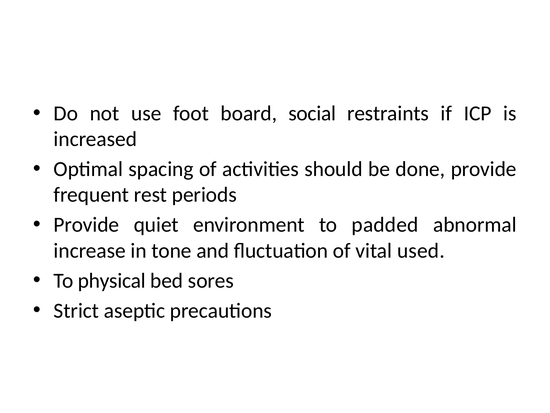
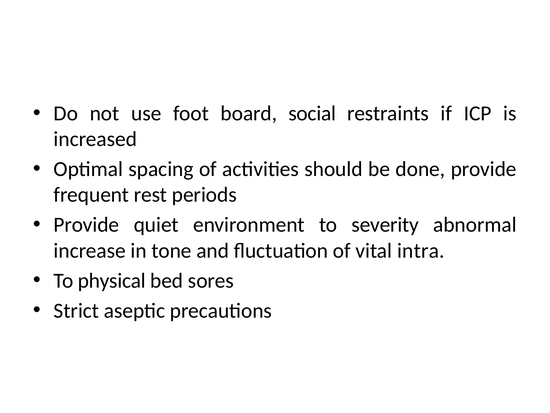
padded: padded -> severity
used: used -> intra
